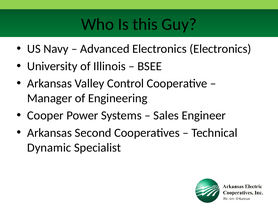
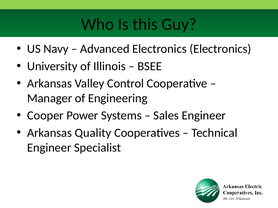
Second: Second -> Quality
Dynamic at (49, 148): Dynamic -> Engineer
